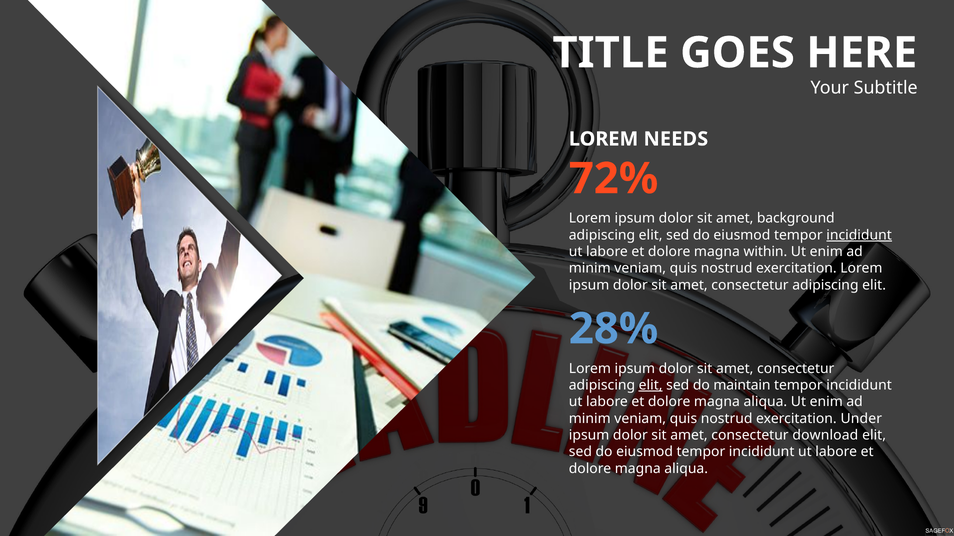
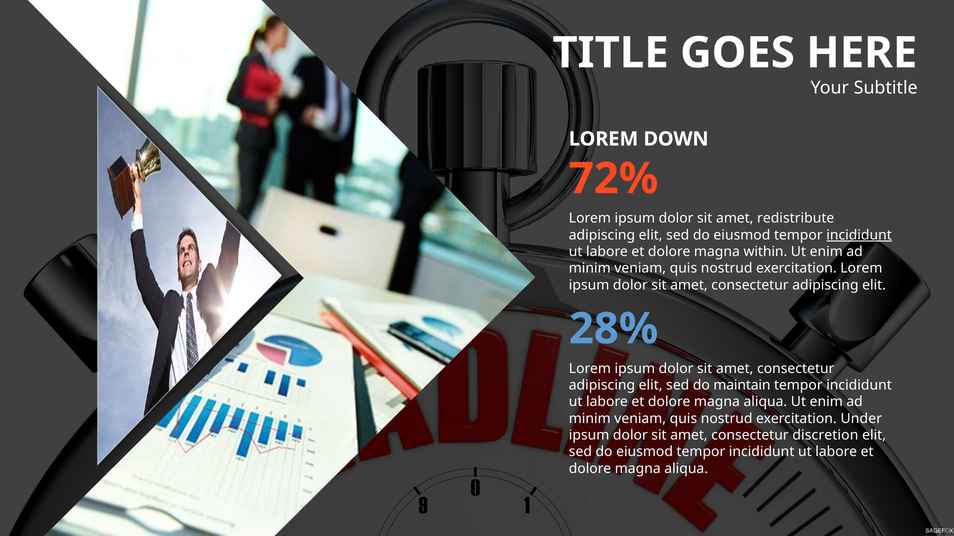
NEEDS: NEEDS -> DOWN
background: background -> redistribute
elit at (651, 386) underline: present -> none
download: download -> discretion
